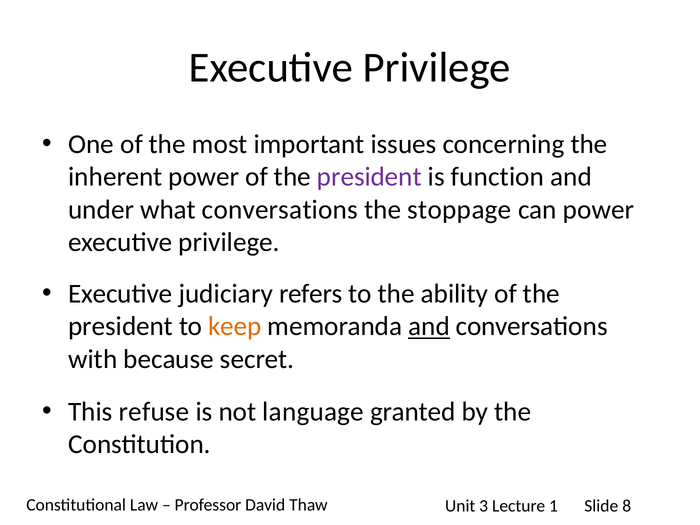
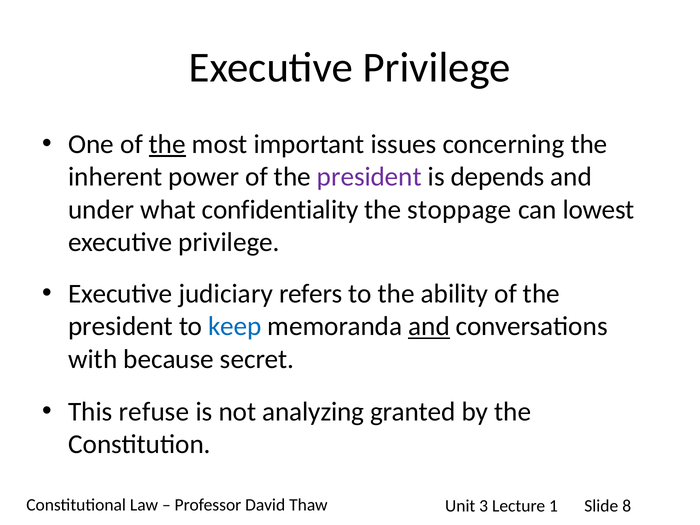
the at (167, 144) underline: none -> present
function: function -> depends
what conversations: conversations -> confidentiality
can power: power -> lowest
keep colour: orange -> blue
language: language -> analyzing
